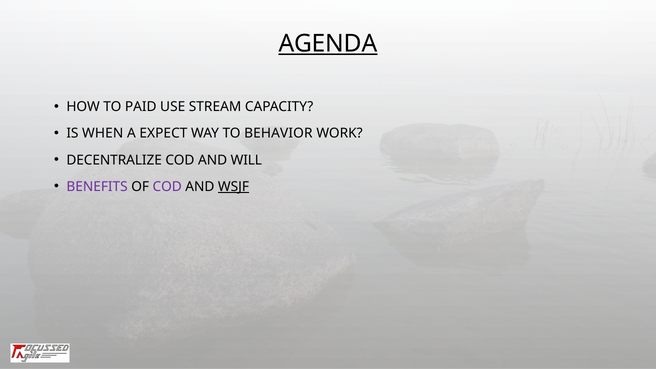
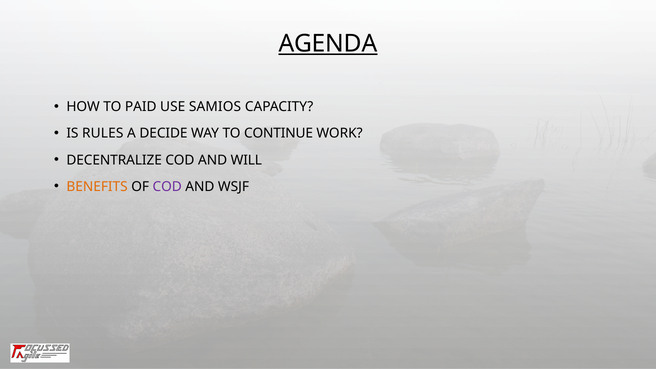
STREAM: STREAM -> SAMIOS
WHEN: WHEN -> RULES
EXPECT: EXPECT -> DECIDE
BEHAVIOR: BEHAVIOR -> CONTINUE
BENEFITS colour: purple -> orange
WSJF underline: present -> none
